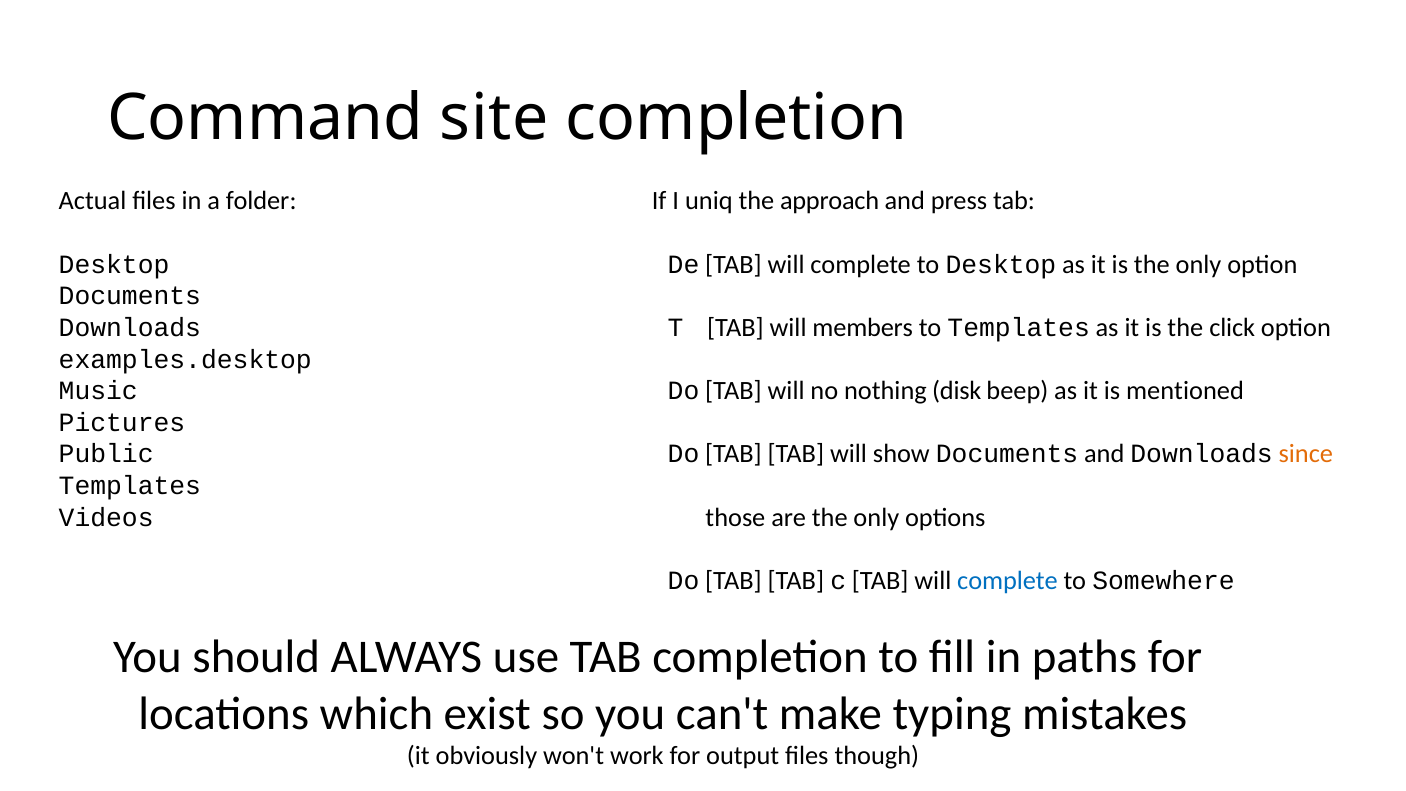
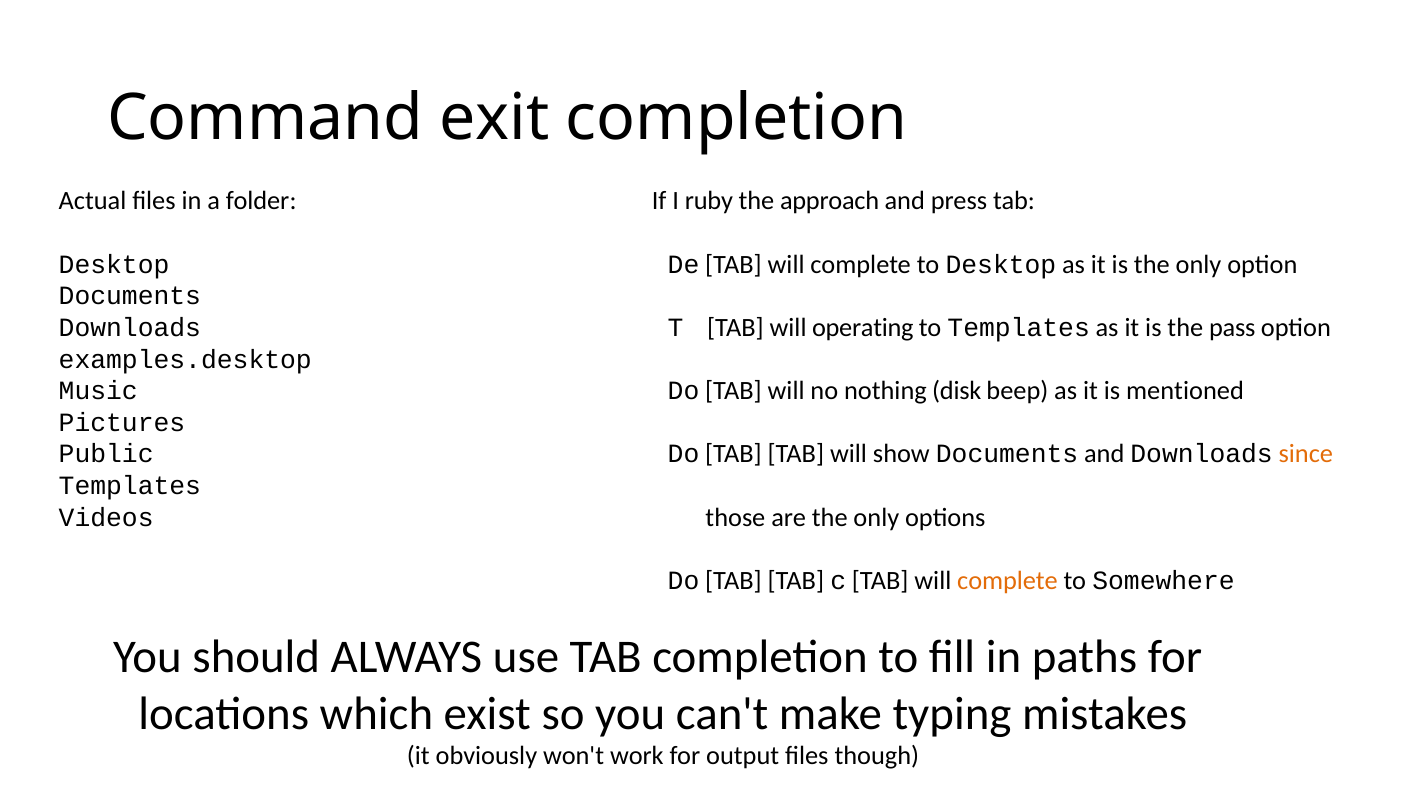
site: site -> exit
uniq: uniq -> ruby
members: members -> operating
click: click -> pass
complete at (1007, 581) colour: blue -> orange
